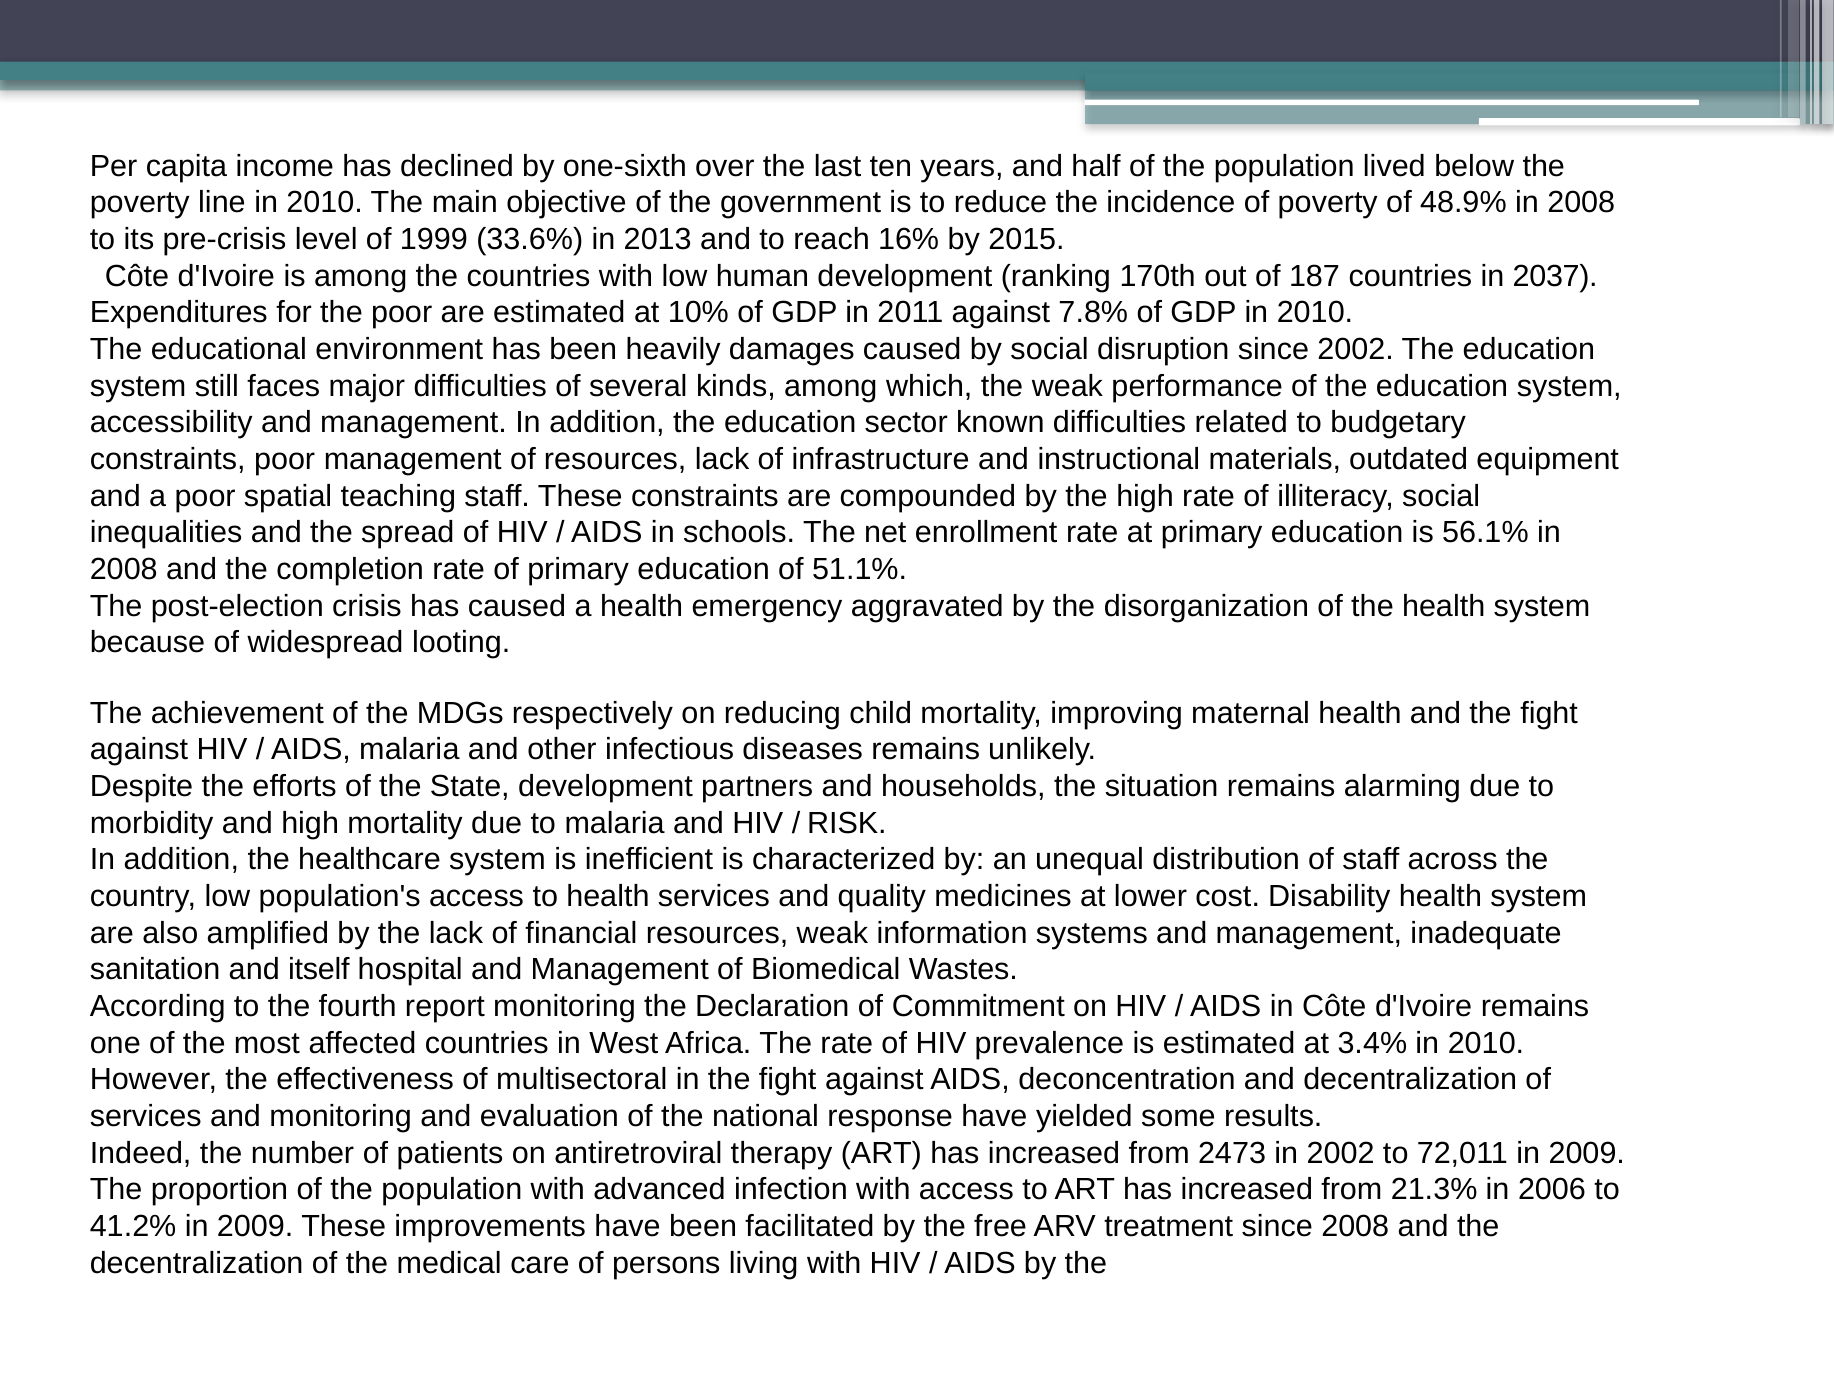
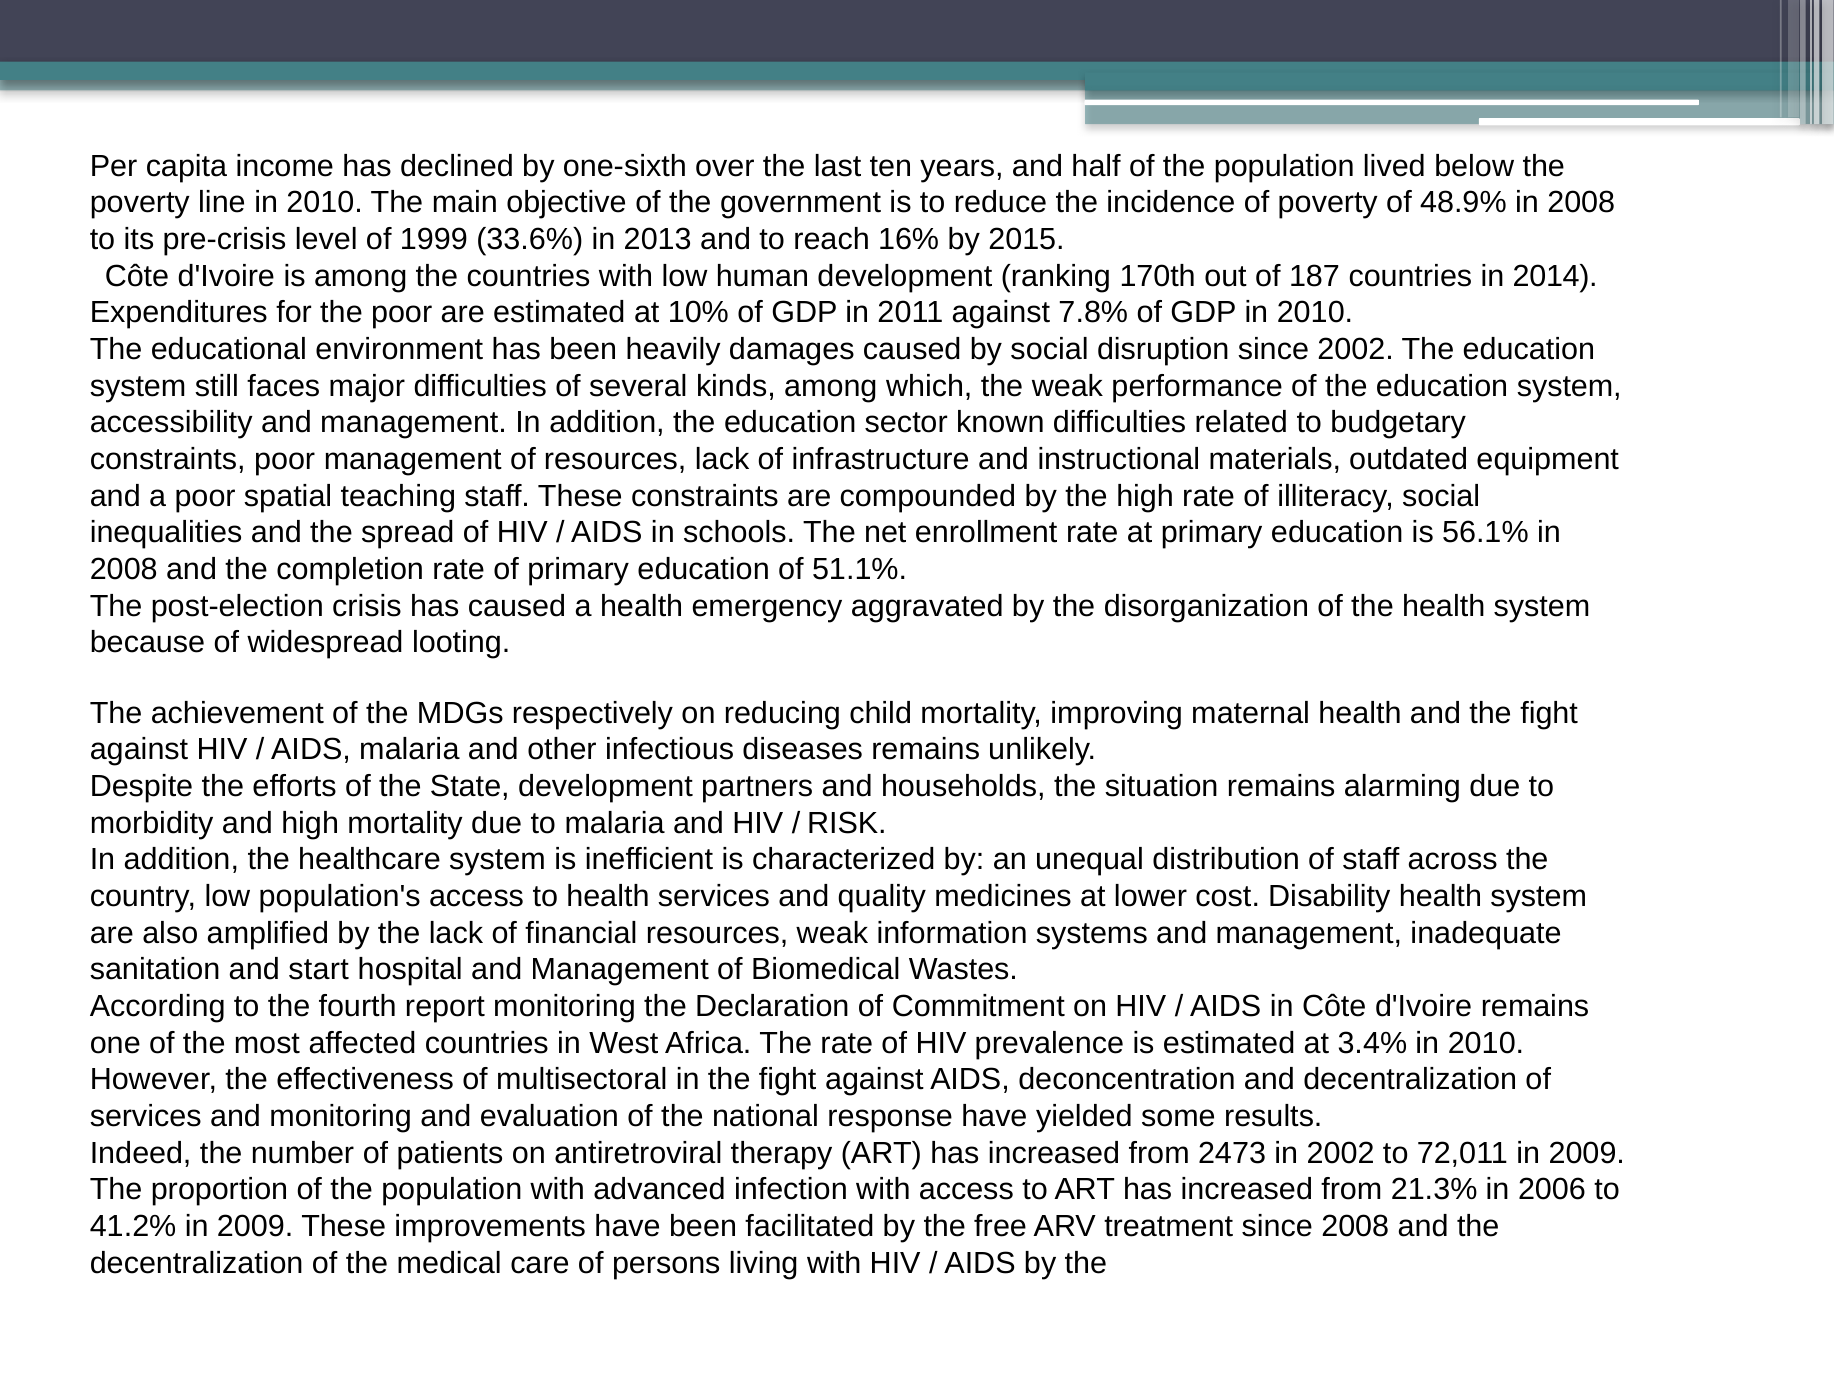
2037: 2037 -> 2014
itself: itself -> start
